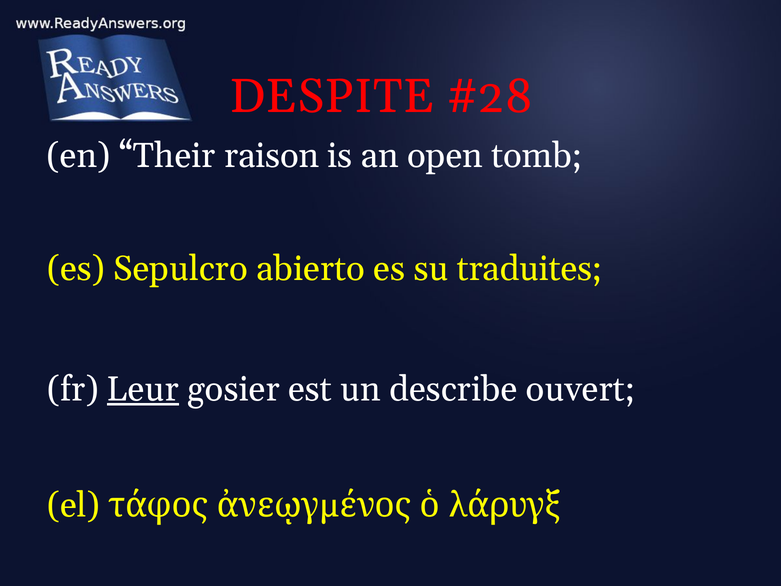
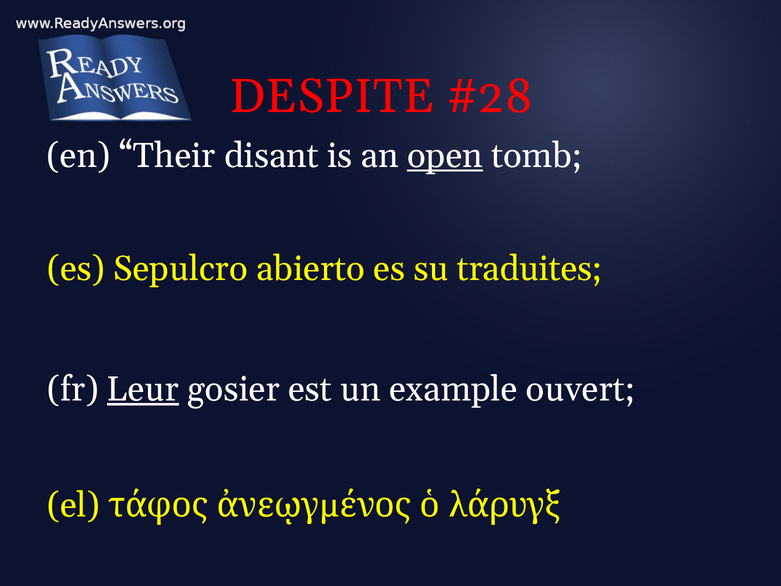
raison: raison -> disant
open underline: none -> present
describe: describe -> example
